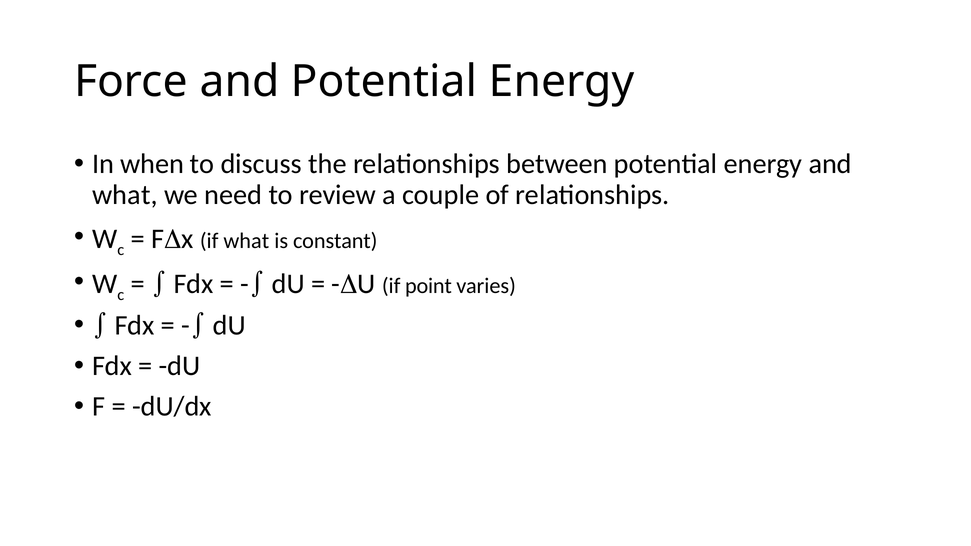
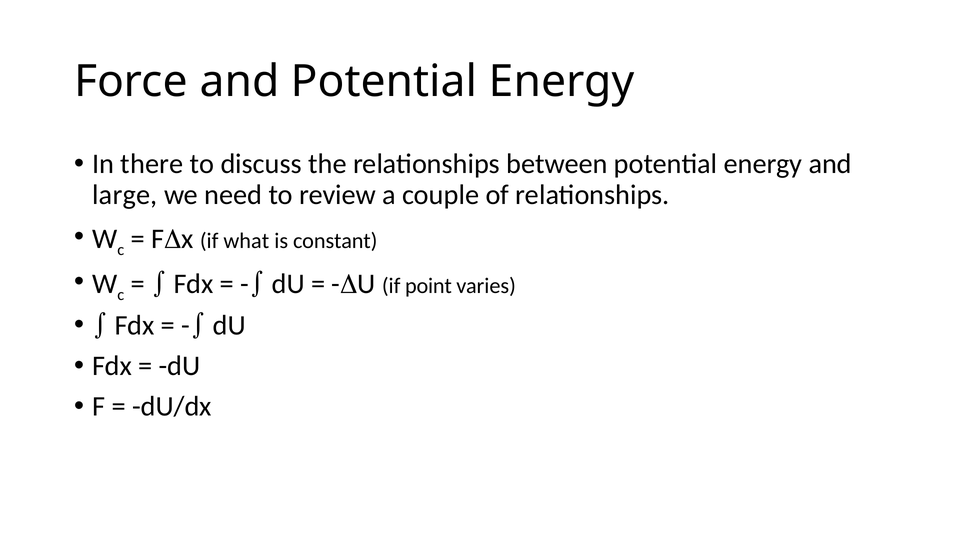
when: when -> there
what at (125, 195): what -> large
